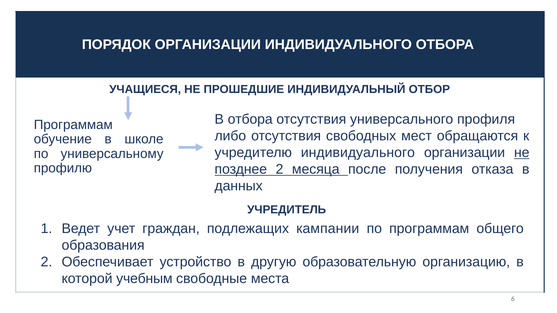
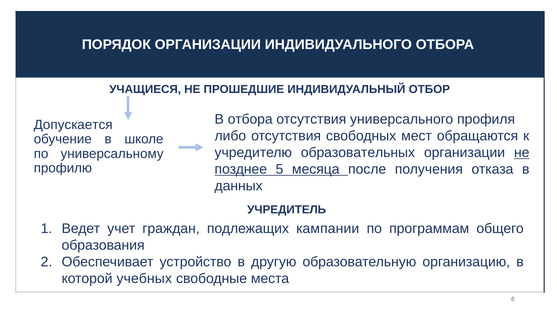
Программам at (73, 125): Программам -> Допускается
учредителю индивидуального: индивидуального -> образовательных
позднее 2: 2 -> 5
учебным: учебным -> учебных
